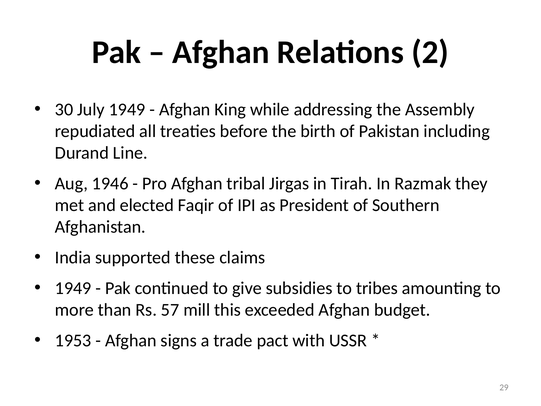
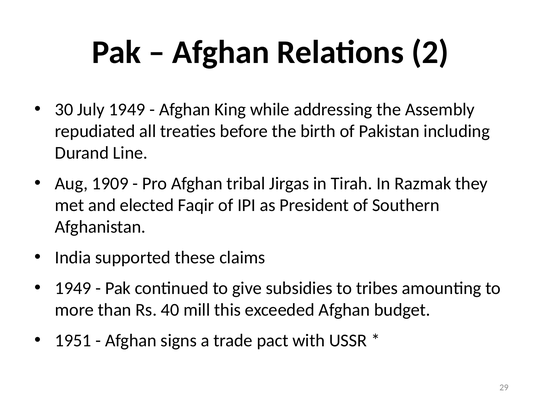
1946: 1946 -> 1909
57: 57 -> 40
1953: 1953 -> 1951
